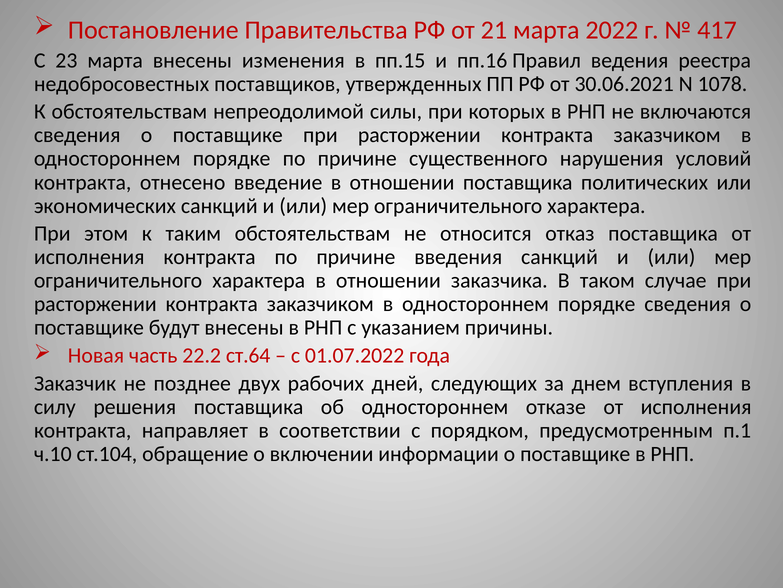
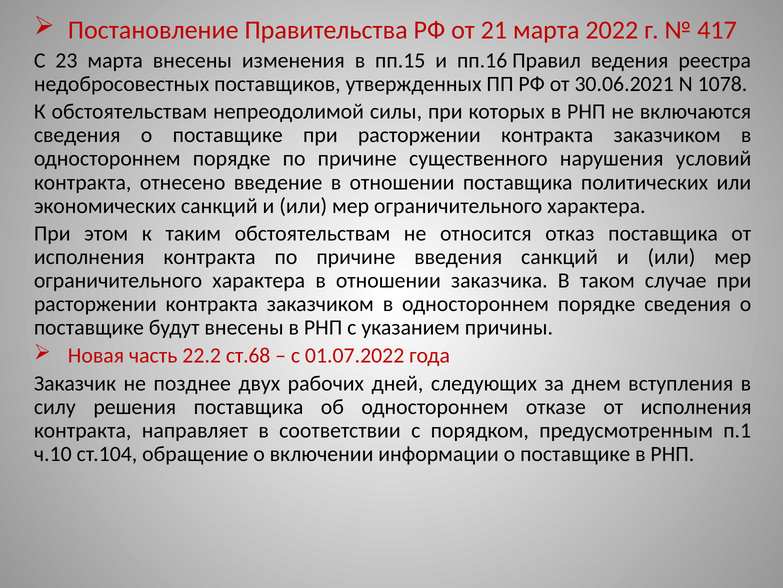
ст.64: ст.64 -> ст.68
